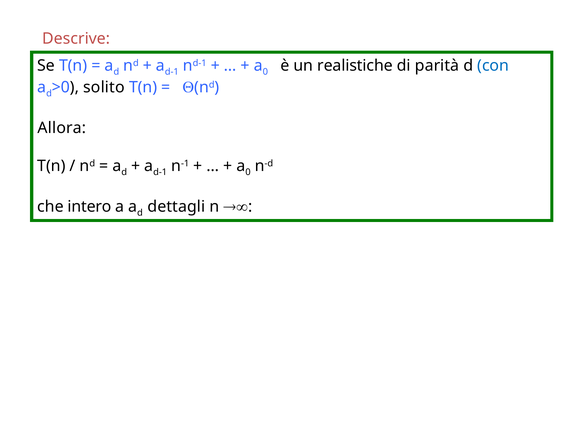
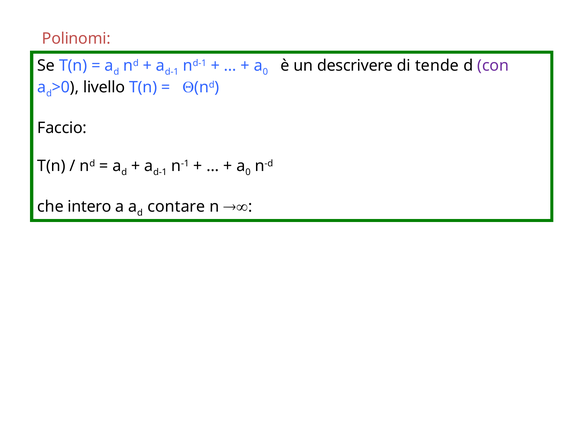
Descrive: Descrive -> Polinomi
realistiche: realistiche -> descrivere
parità: parità -> tende
con colour: blue -> purple
solito: solito -> livello
Allora: Allora -> Faccio
dettagli: dettagli -> contare
